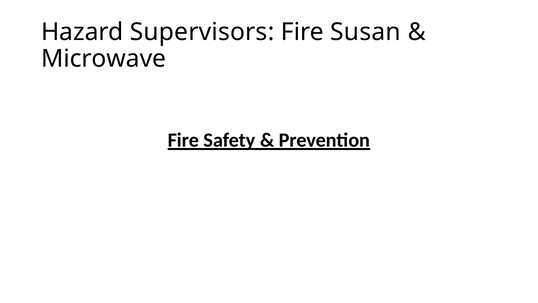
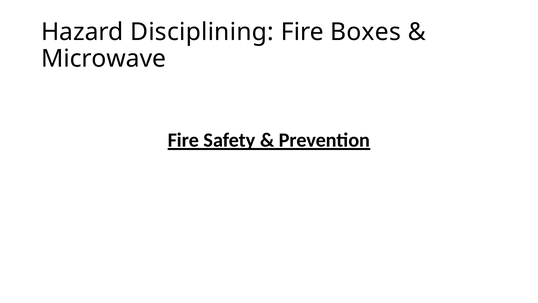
Supervisors: Supervisors -> Disciplining
Susan: Susan -> Boxes
